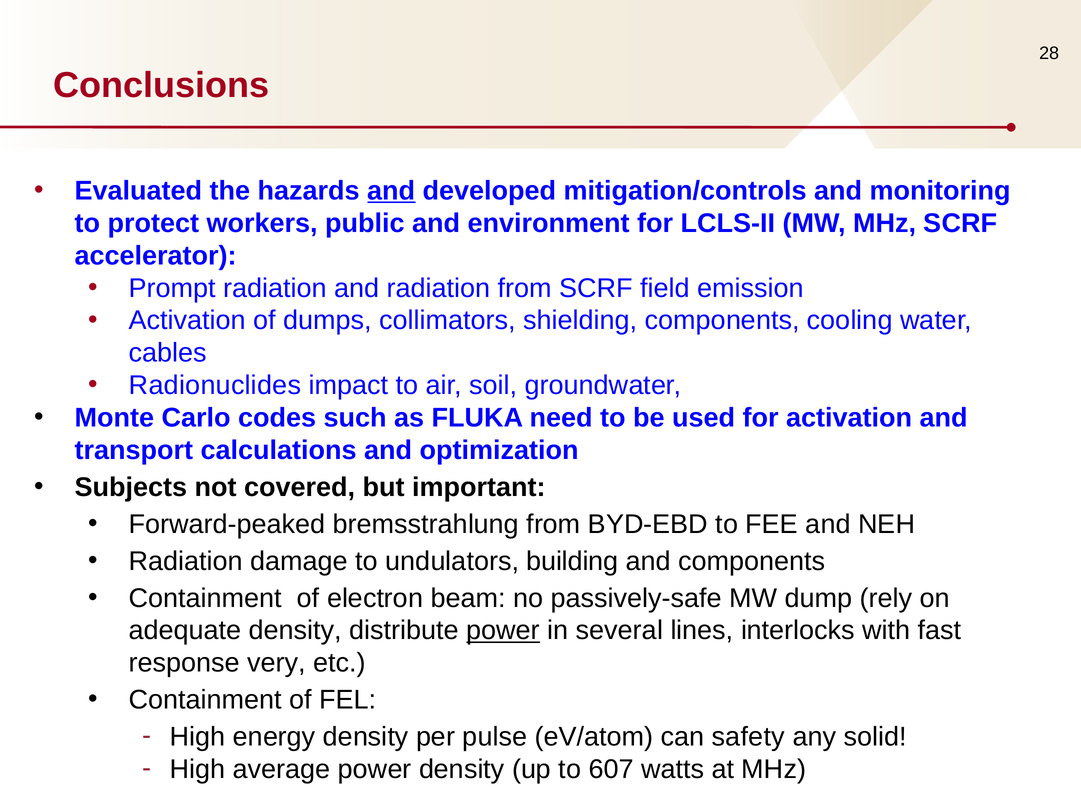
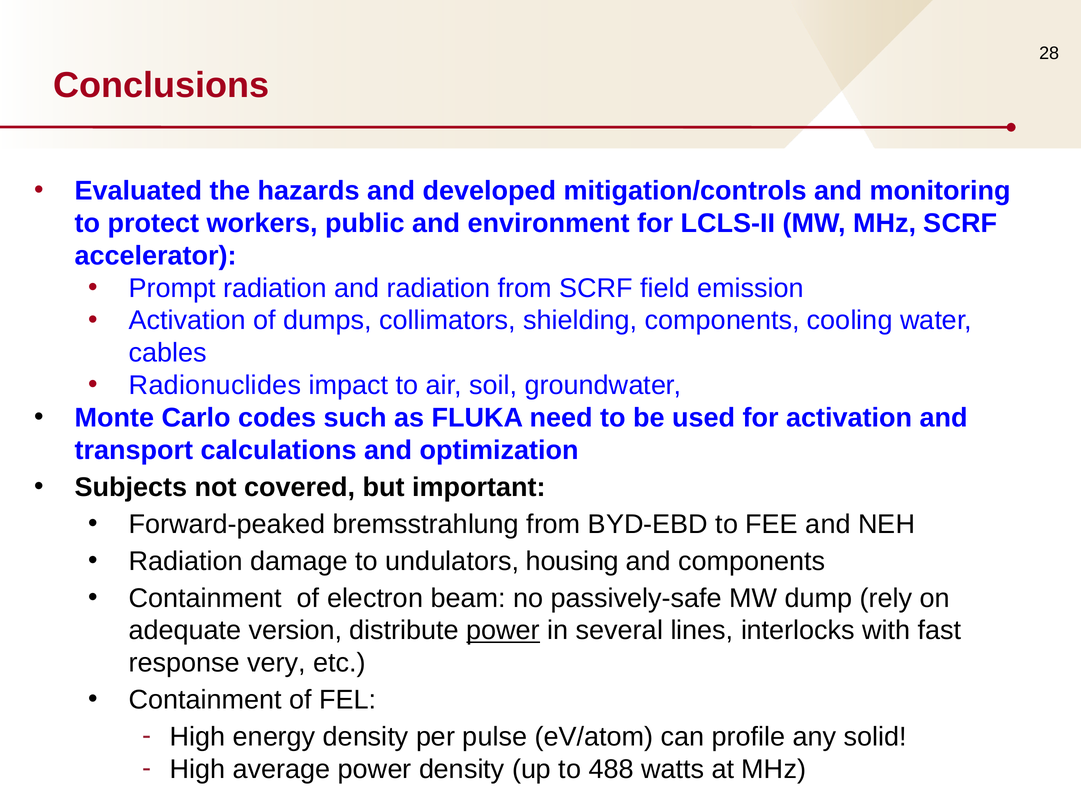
and at (391, 191) underline: present -> none
building: building -> housing
adequate density: density -> version
safety: safety -> profile
607: 607 -> 488
